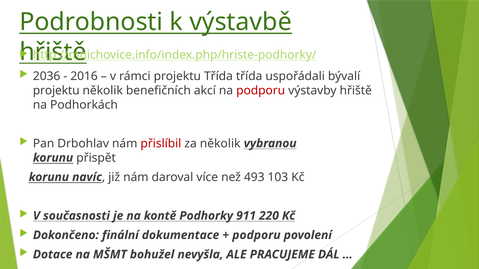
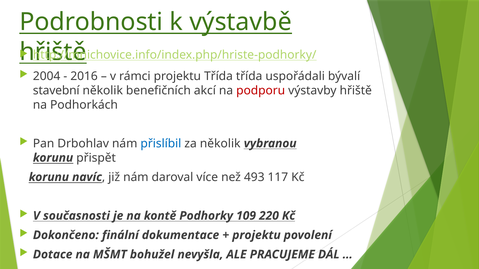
2036: 2036 -> 2004
projektu at (56, 91): projektu -> stavební
přislíbil colour: red -> blue
103: 103 -> 117
911: 911 -> 109
podporu at (256, 235): podporu -> projektu
